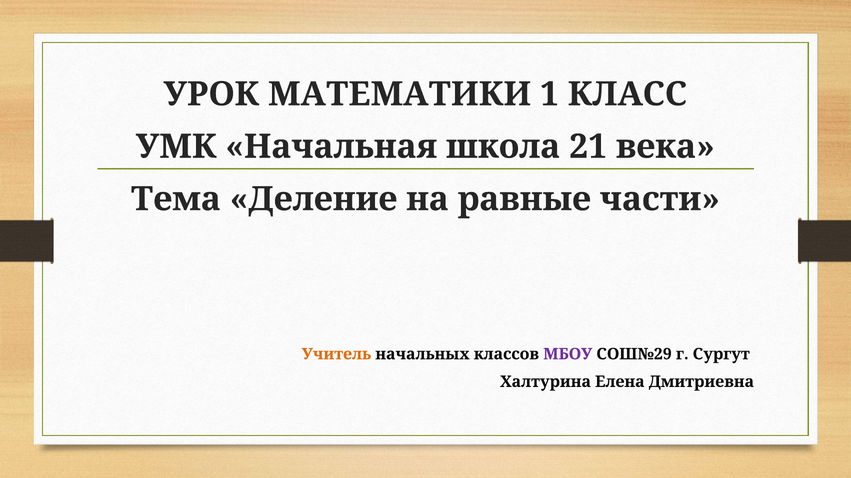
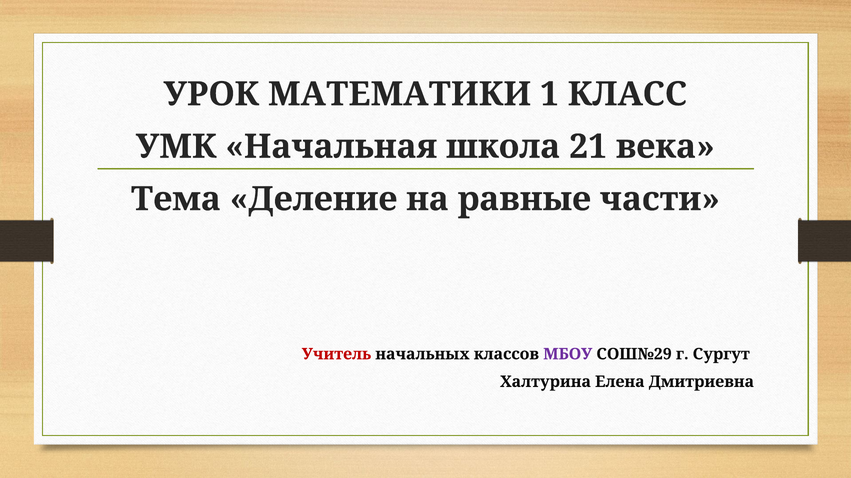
Учитель colour: orange -> red
